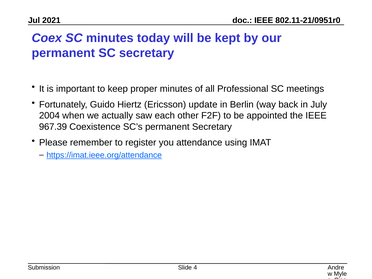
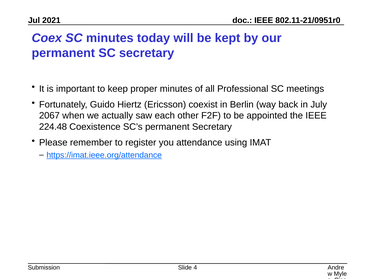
update: update -> coexist
2004: 2004 -> 2067
967.39: 967.39 -> 224.48
